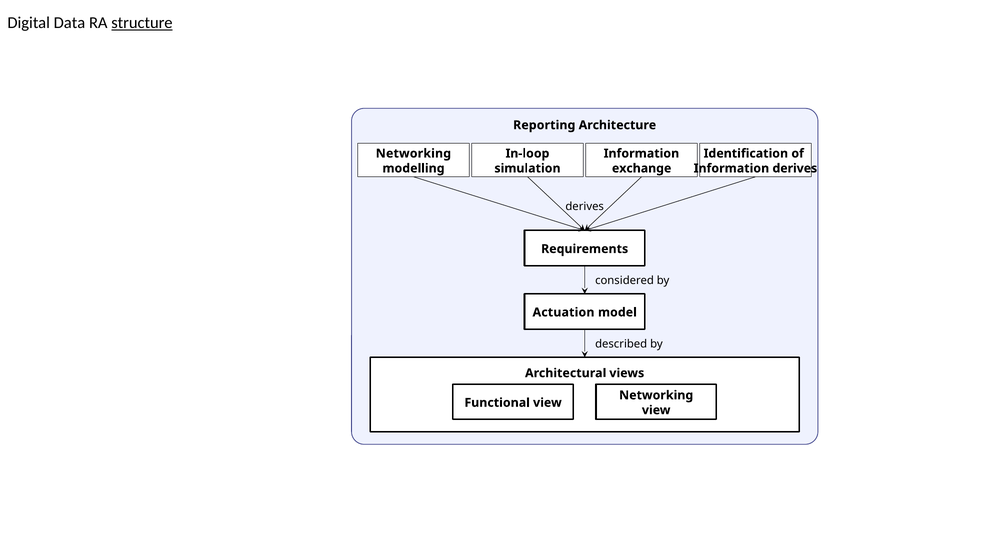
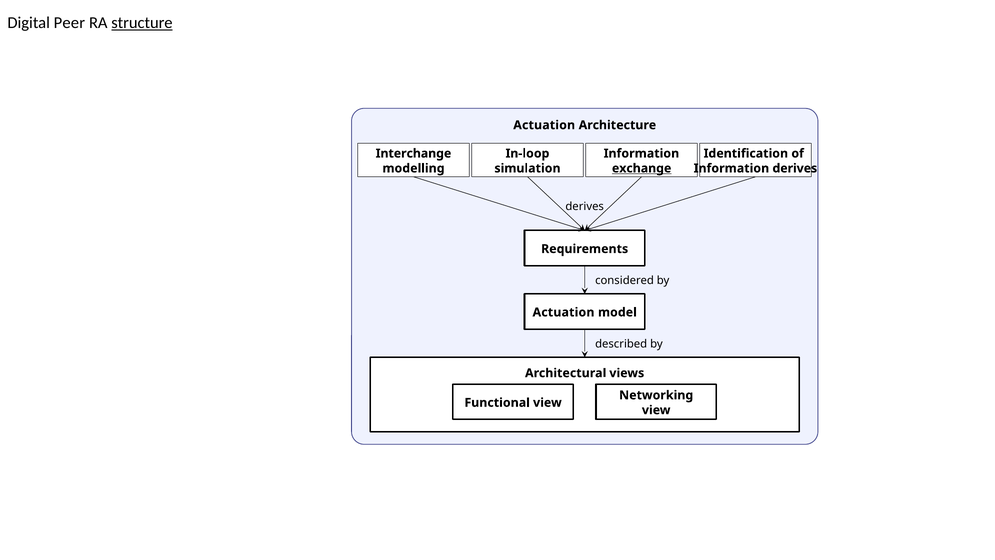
Data: Data -> Peer
Reporting at (544, 125): Reporting -> Actuation
Networking at (413, 153): Networking -> Interchange
exchange underline: none -> present
